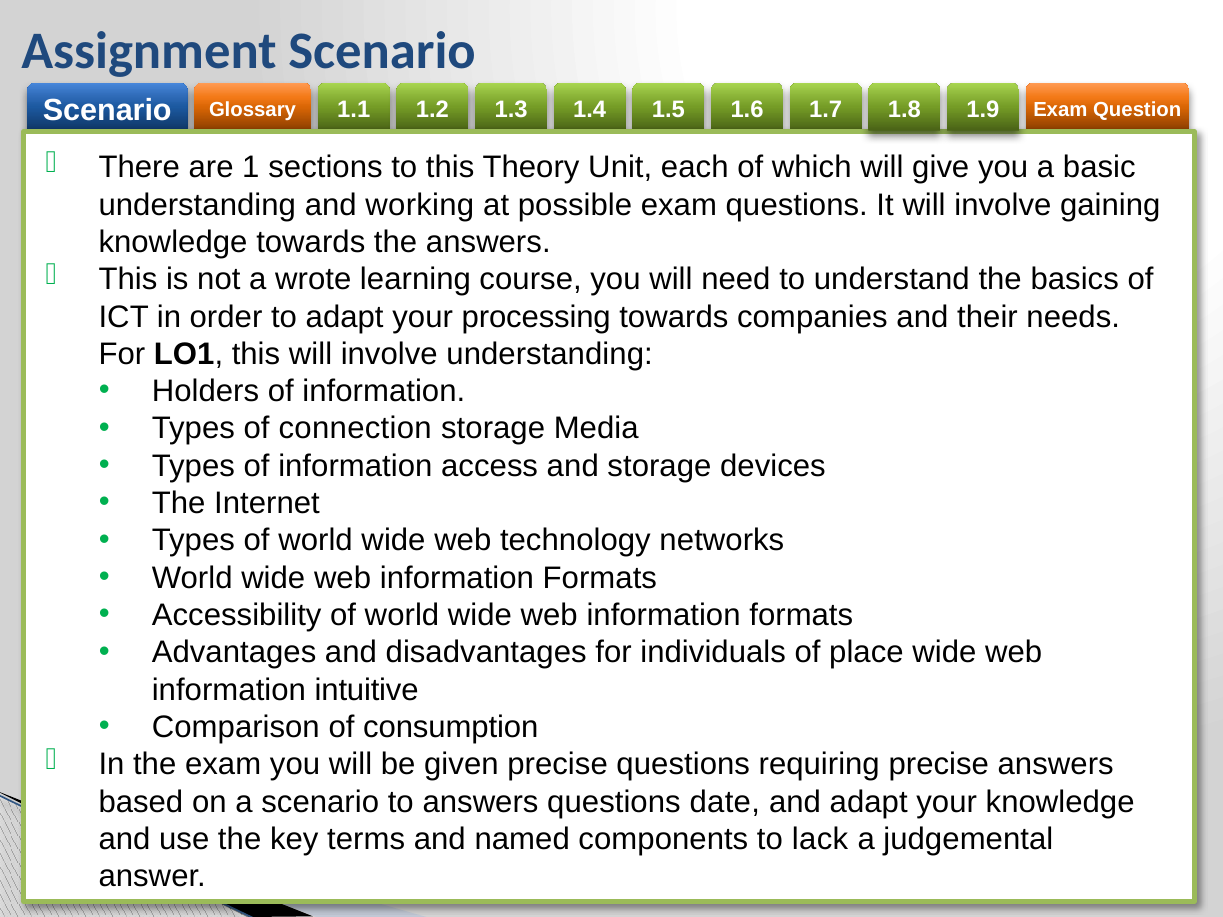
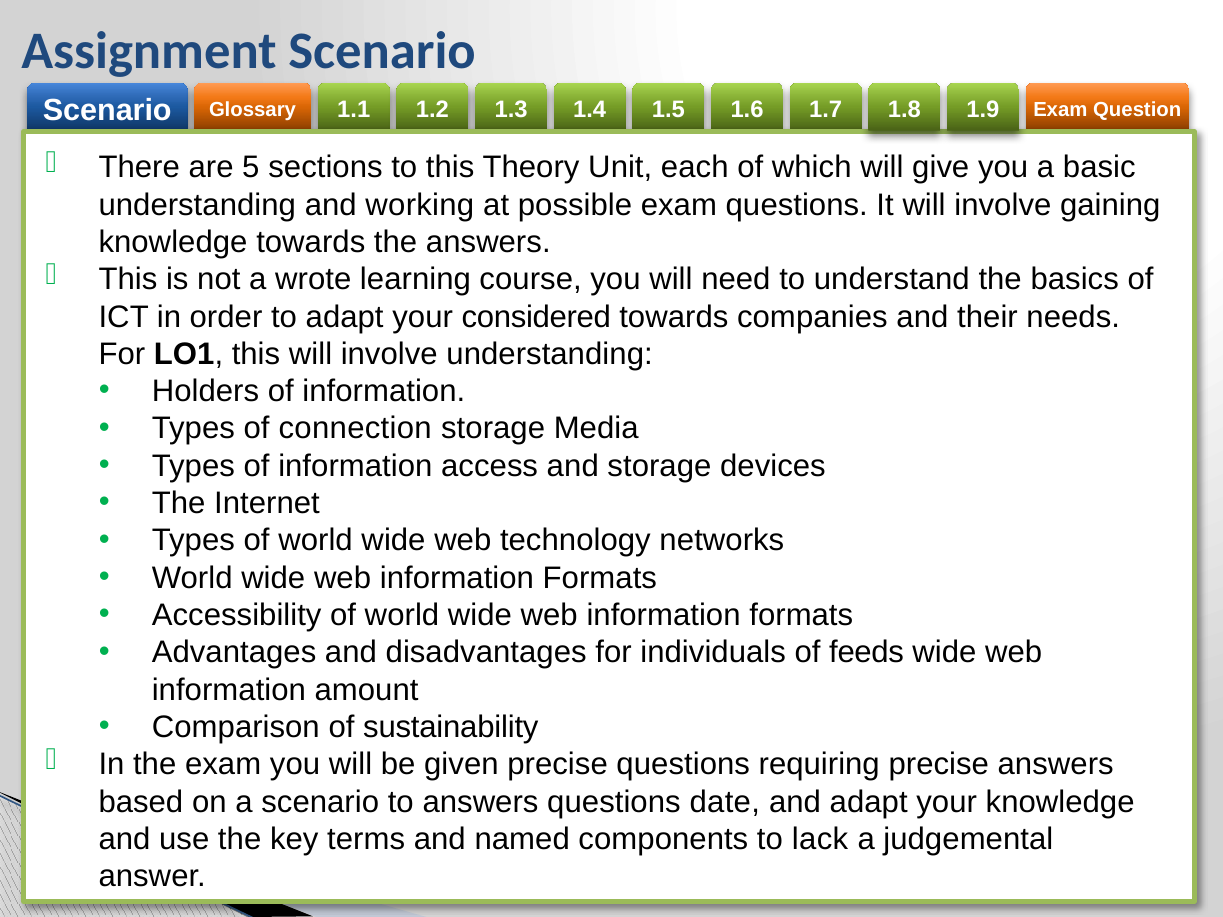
1: 1 -> 5
processing: processing -> considered
place: place -> feeds
intuitive: intuitive -> amount
consumption: consumption -> sustainability
